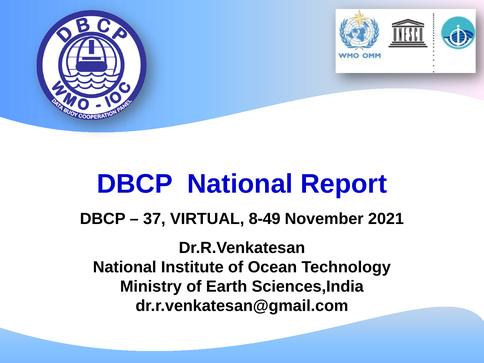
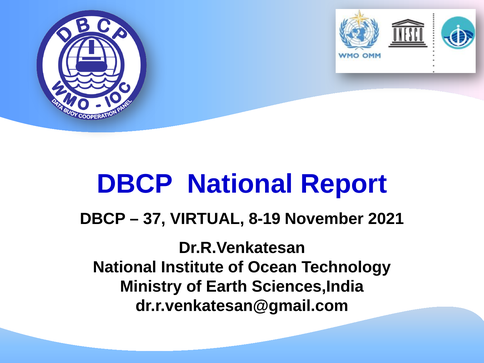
8-49: 8-49 -> 8-19
